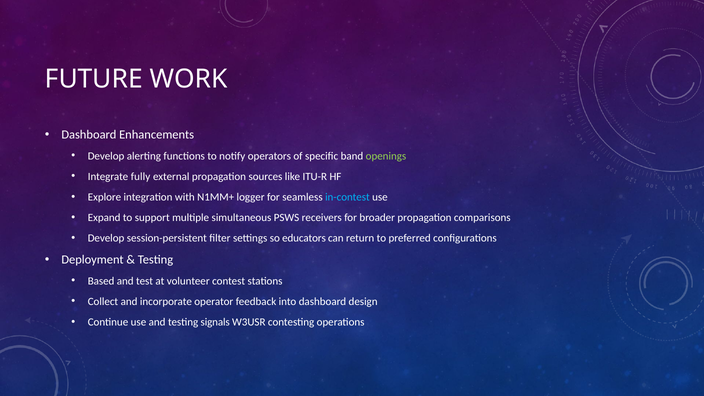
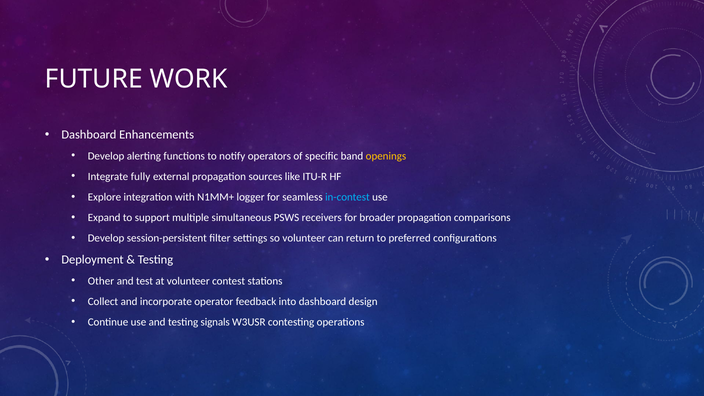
openings colour: light green -> yellow
so educators: educators -> volunteer
Based: Based -> Other
